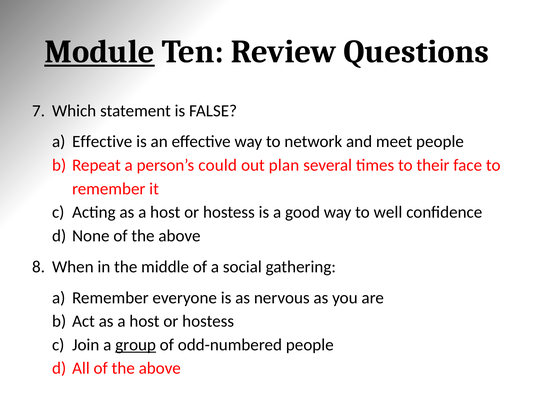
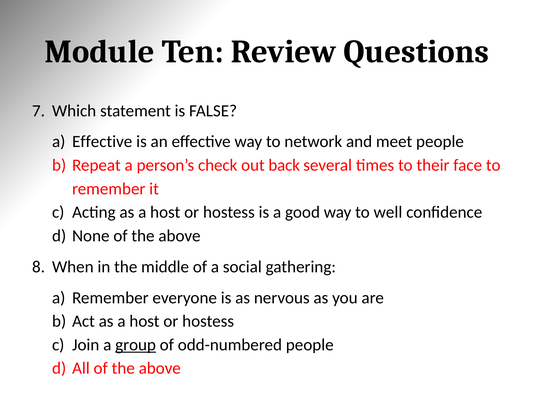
Module underline: present -> none
could: could -> check
plan: plan -> back
